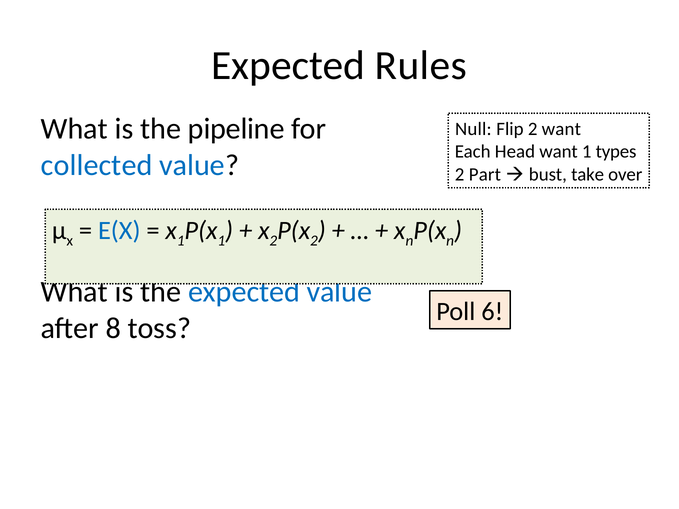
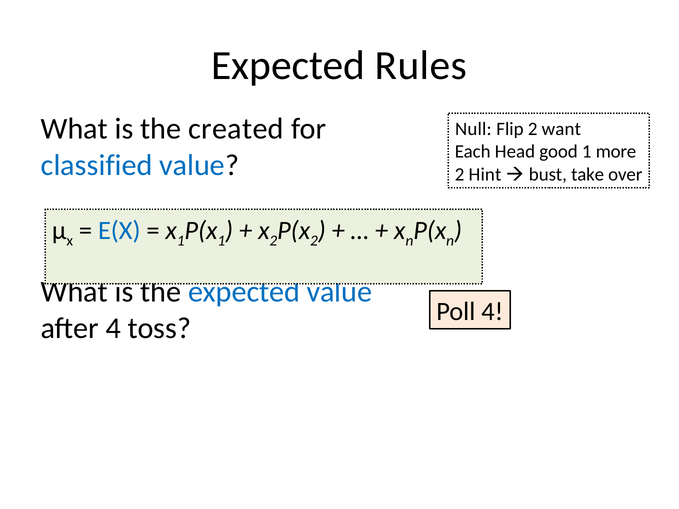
pipeline: pipeline -> created
Head want: want -> good
types: types -> more
collected: collected -> classified
Part: Part -> Hint
Poll 6: 6 -> 4
after 8: 8 -> 4
